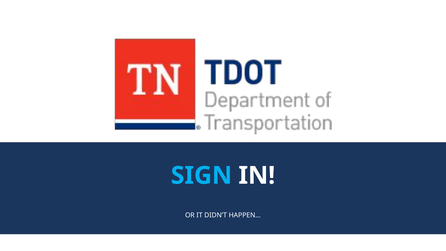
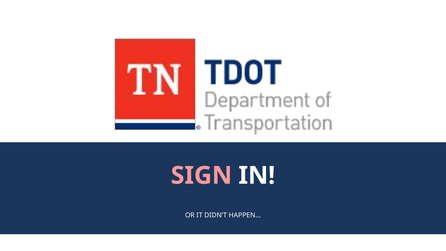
SIGN colour: light blue -> pink
